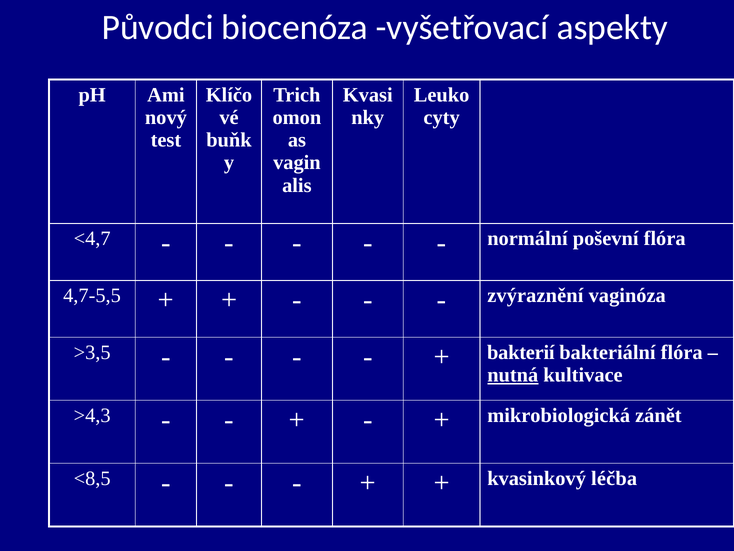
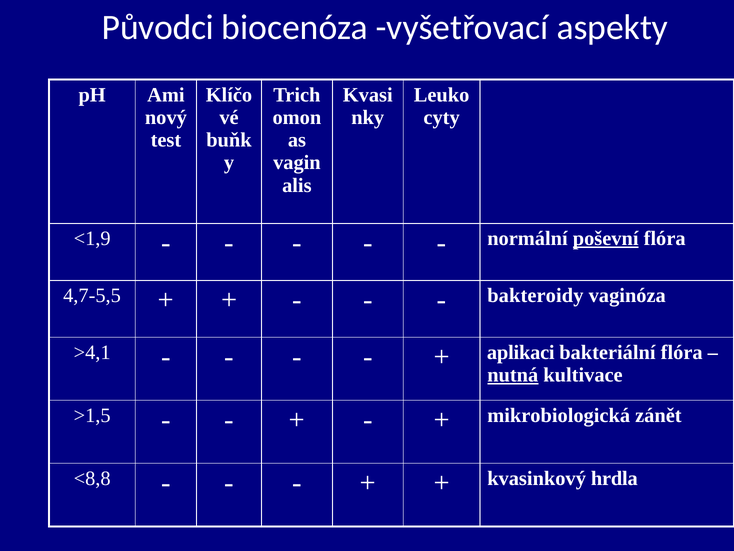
<4,7: <4,7 -> <1,9
poševní underline: none -> present
zvýraznění: zvýraznění -> bakteroidy
>3,5: >3,5 -> >4,1
bakterií: bakterií -> aplikaci
>4,3: >4,3 -> >1,5
<8,5: <8,5 -> <8,8
léčba: léčba -> hrdla
